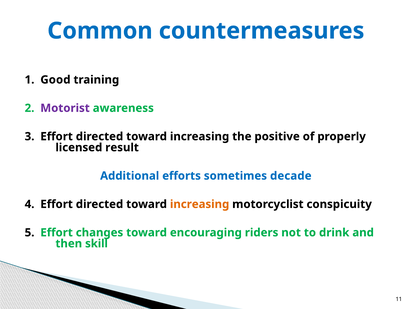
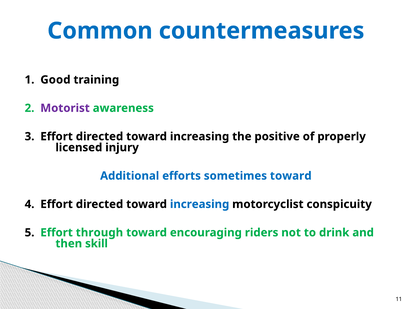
result: result -> injury
sometimes decade: decade -> toward
increasing at (200, 204) colour: orange -> blue
changes: changes -> through
